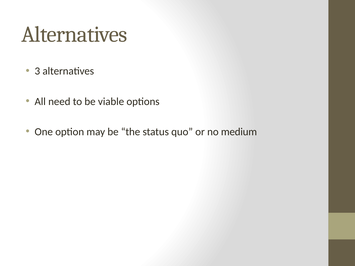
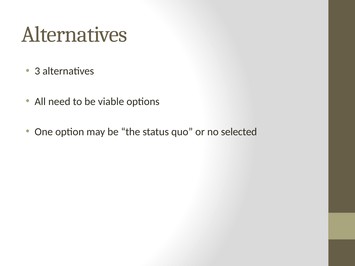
medium: medium -> selected
